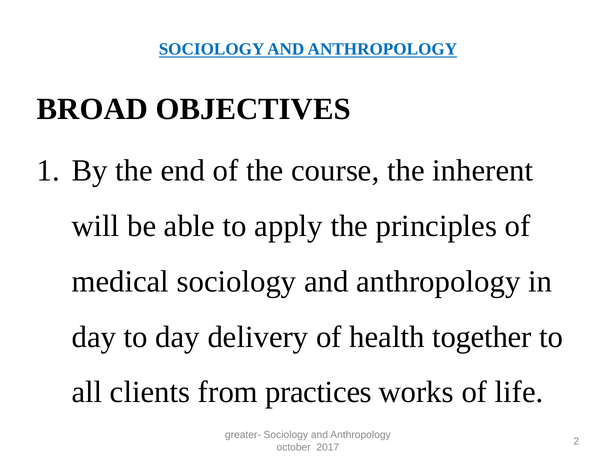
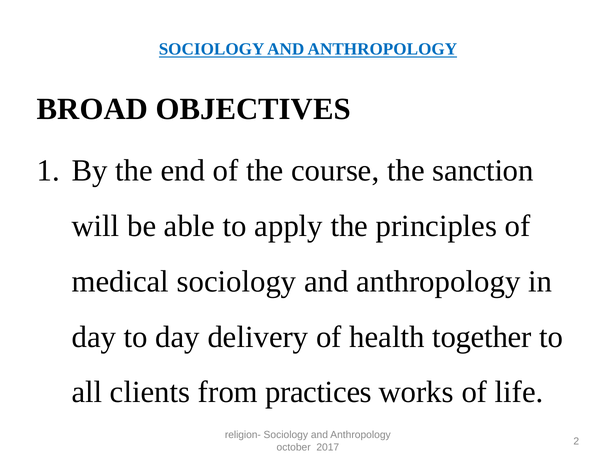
inherent: inherent -> sanction
greater-: greater- -> religion-
